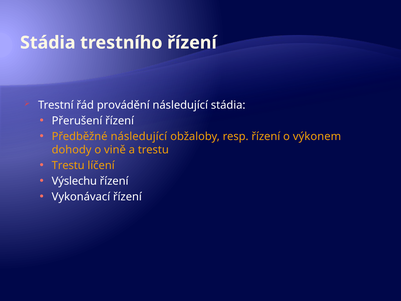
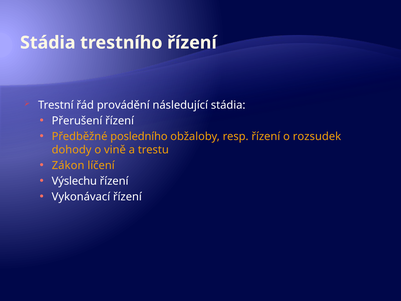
Předběžné následující: následující -> posledního
výkonem: výkonem -> rozsudek
Trestu at (68, 165): Trestu -> Zákon
